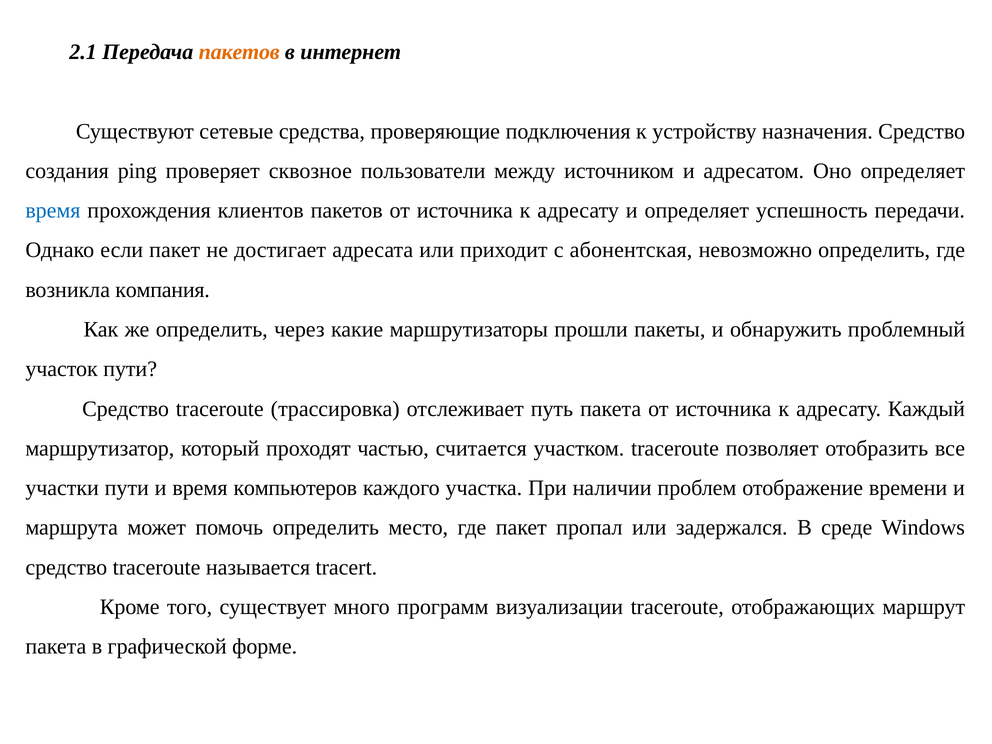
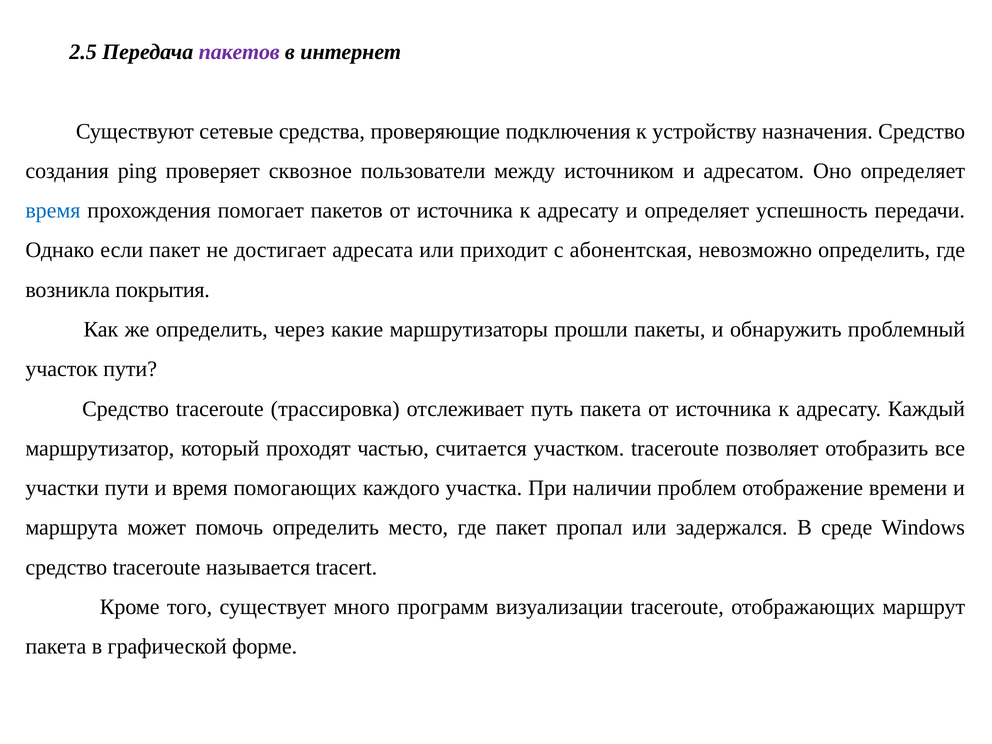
2.1: 2.1 -> 2.5
пакетов at (239, 52) colour: orange -> purple
клиентов: клиентов -> помогает
компания: компания -> покрытия
компьютеров: компьютеров -> помогающих
